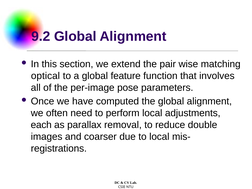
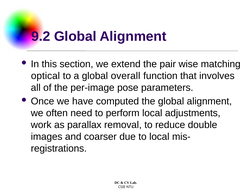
feature: feature -> overall
each: each -> work
